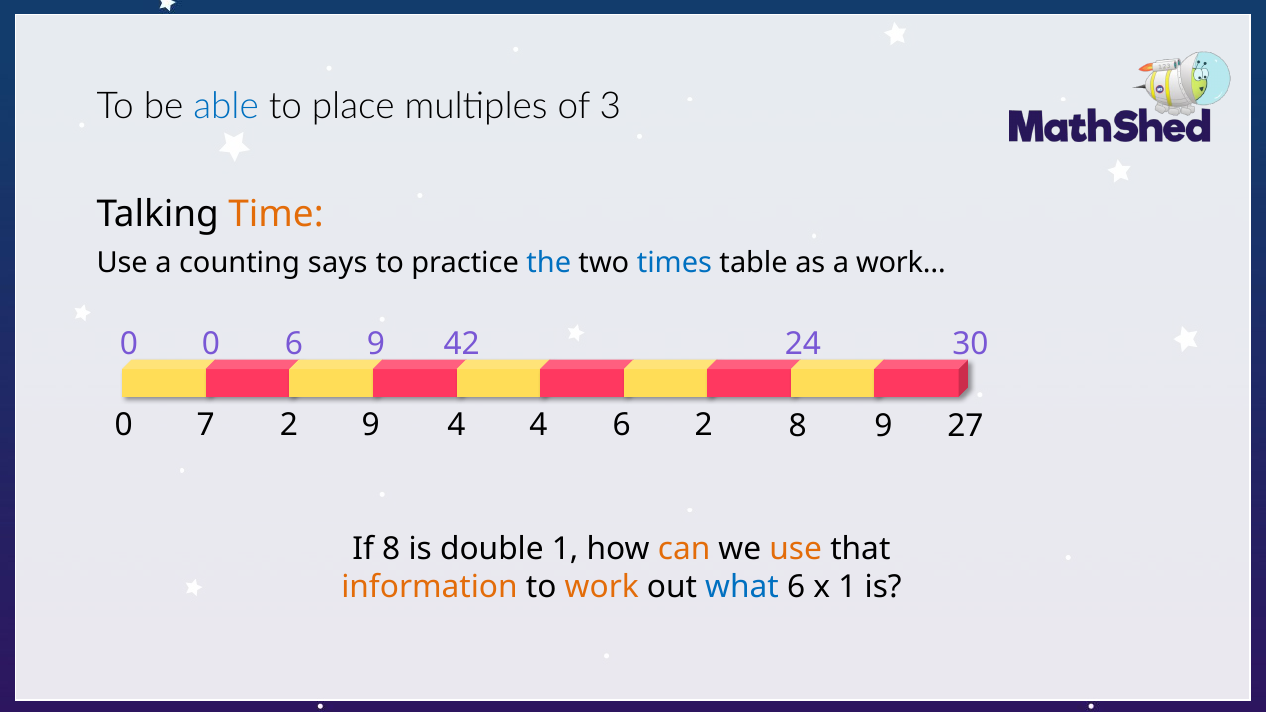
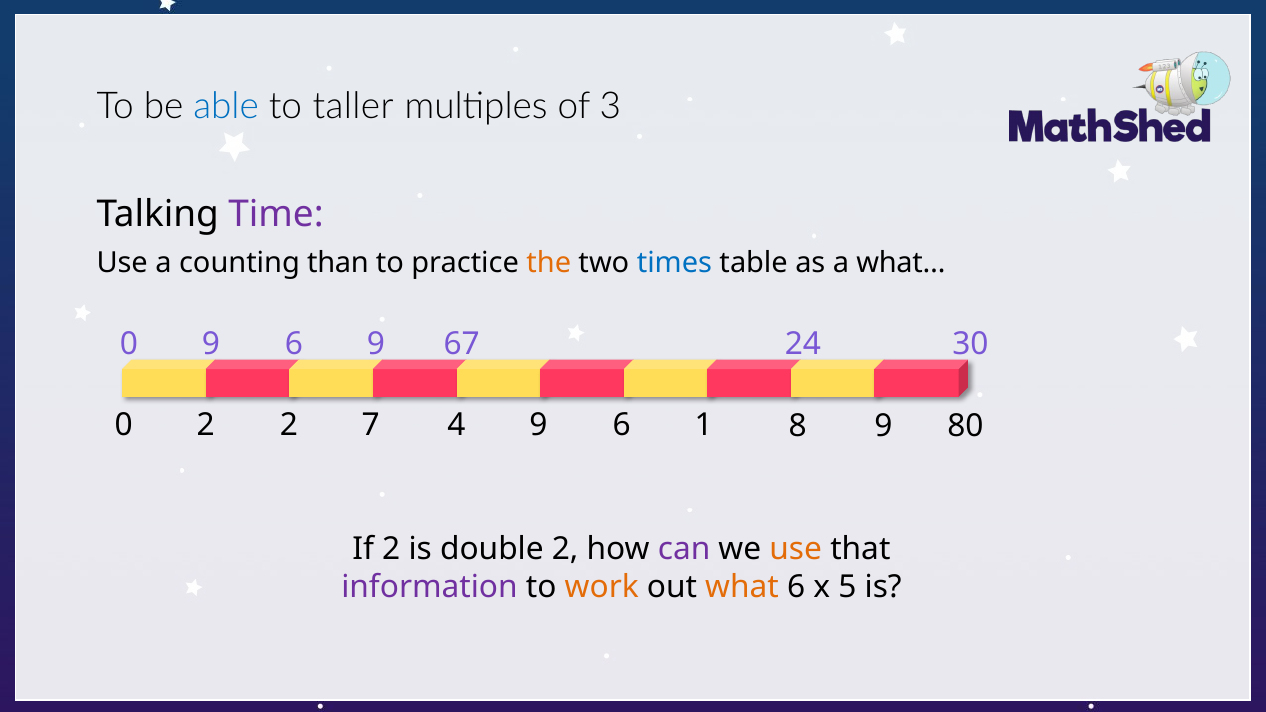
place: place -> taller
Time colour: orange -> purple
says: says -> than
the colour: blue -> orange
work…: work… -> what…
0 0: 0 -> 9
42: 42 -> 67
0 7: 7 -> 2
2 9: 9 -> 7
4 4: 4 -> 9
6 2: 2 -> 1
27: 27 -> 80
If 8: 8 -> 2
double 1: 1 -> 2
can colour: orange -> purple
information colour: orange -> purple
what colour: blue -> orange
x 1: 1 -> 5
